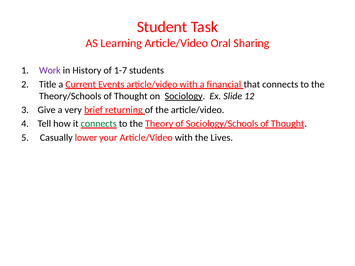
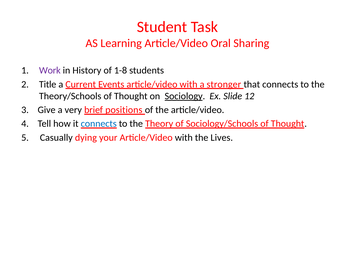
1-7: 1-7 -> 1-8
financial: financial -> stronger
returning: returning -> positions
connects at (99, 124) colour: green -> blue
lower: lower -> dying
